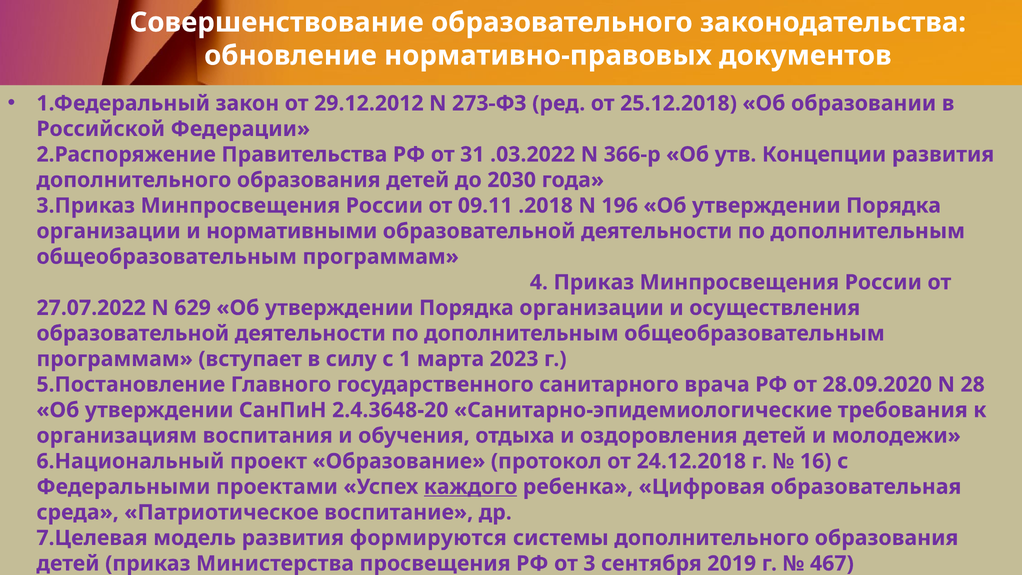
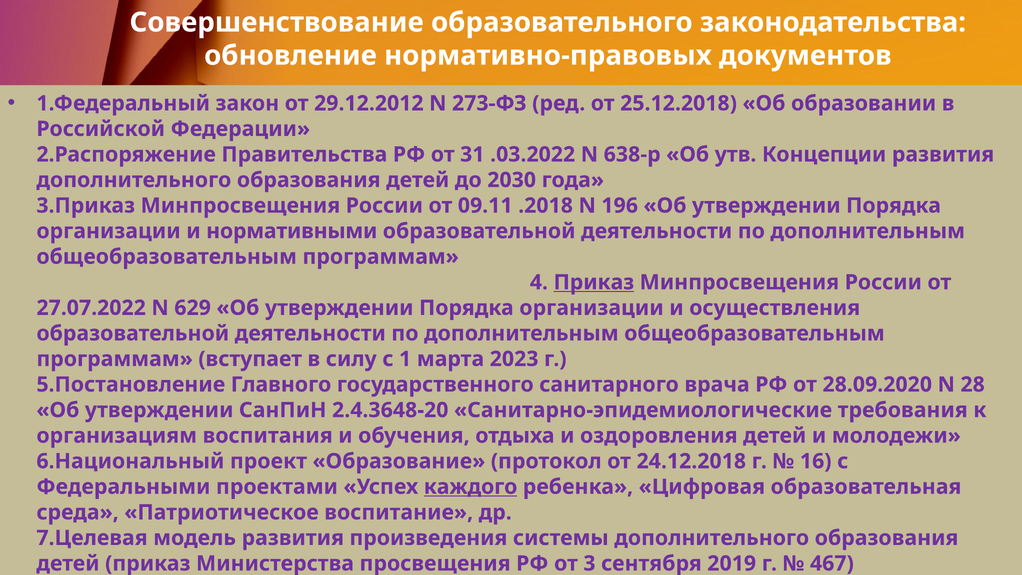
366-р: 366-р -> 638-р
Приказ at (594, 282) underline: none -> present
формируются: формируются -> произведения
